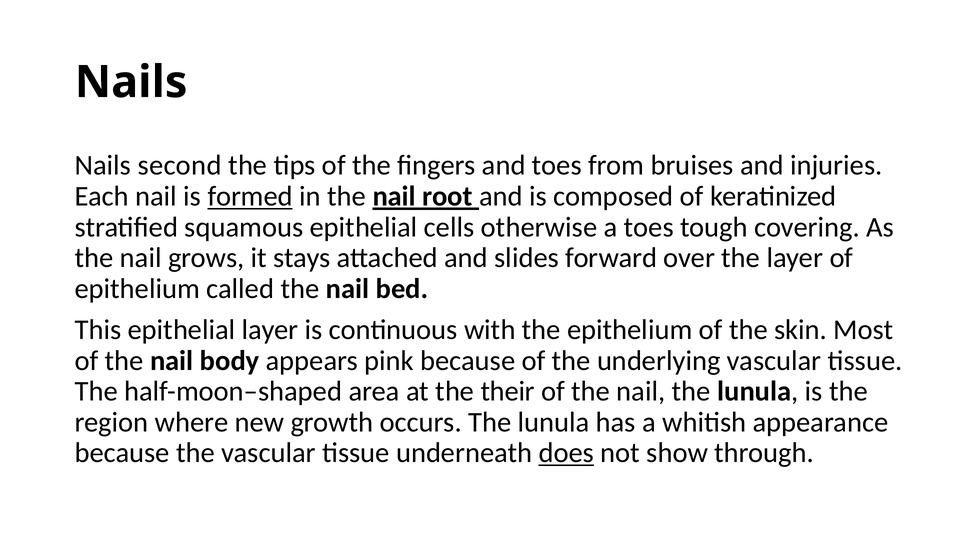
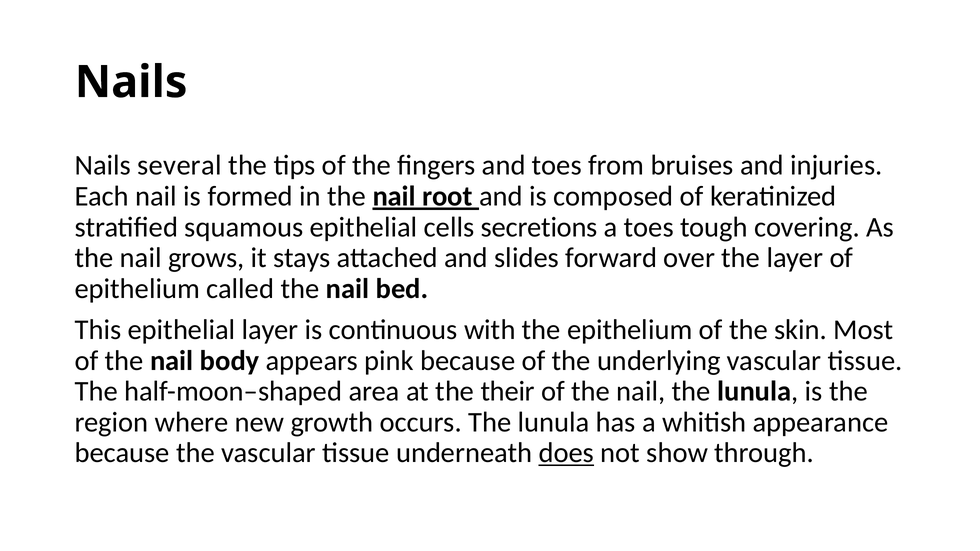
second: second -> several
formed underline: present -> none
otherwise: otherwise -> secretions
